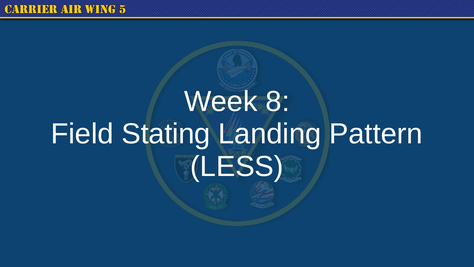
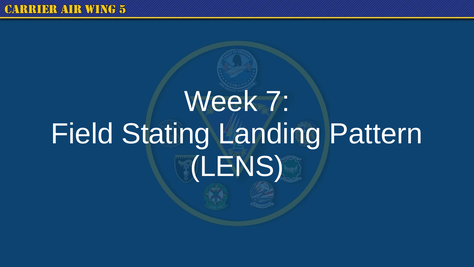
8: 8 -> 7
LESS: LESS -> LENS
